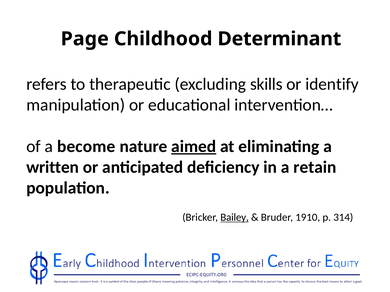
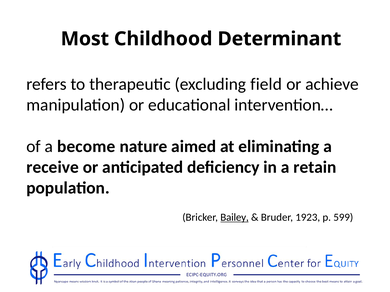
Page: Page -> Most
skills: skills -> field
identify: identify -> achieve
aimed underline: present -> none
written: written -> receive
1910: 1910 -> 1923
314: 314 -> 599
